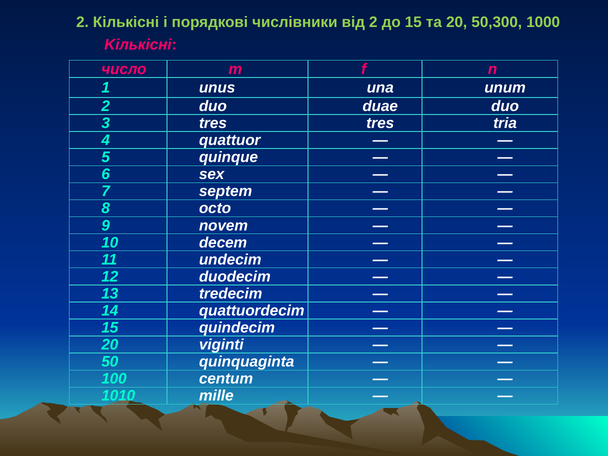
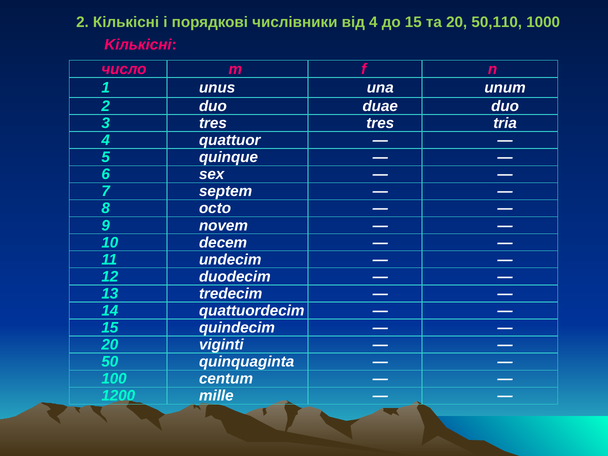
від 2: 2 -> 4
50,300: 50,300 -> 50,110
1010: 1010 -> 1200
